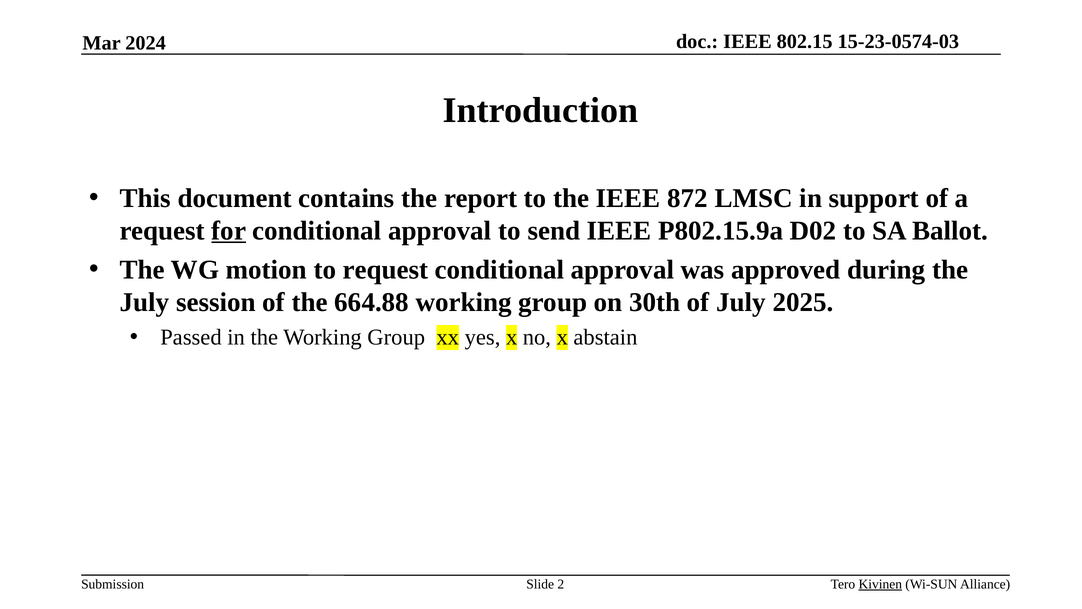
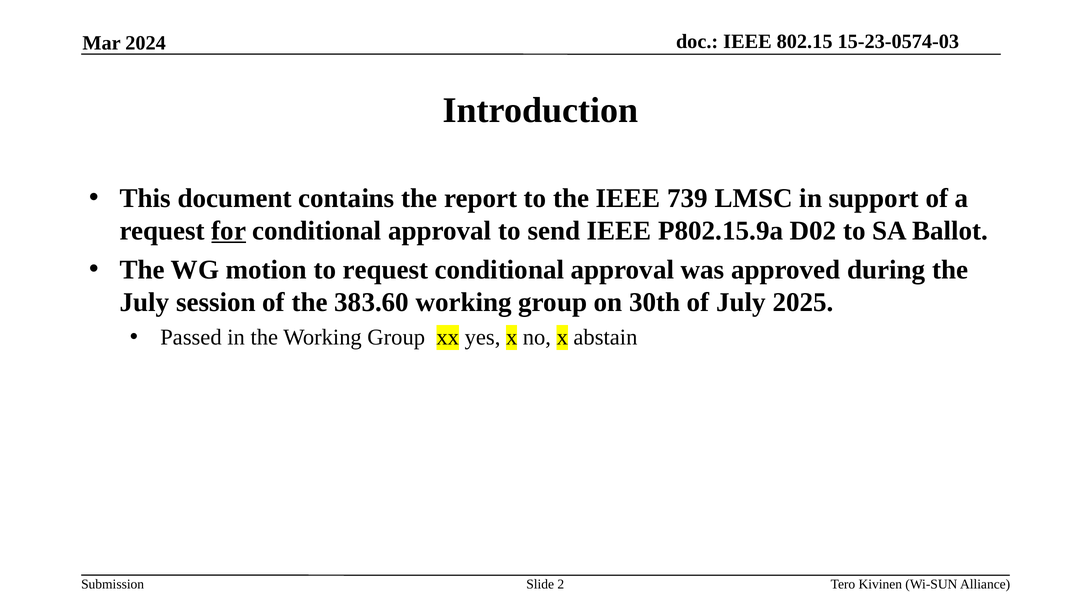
872: 872 -> 739
664.88: 664.88 -> 383.60
Kivinen underline: present -> none
